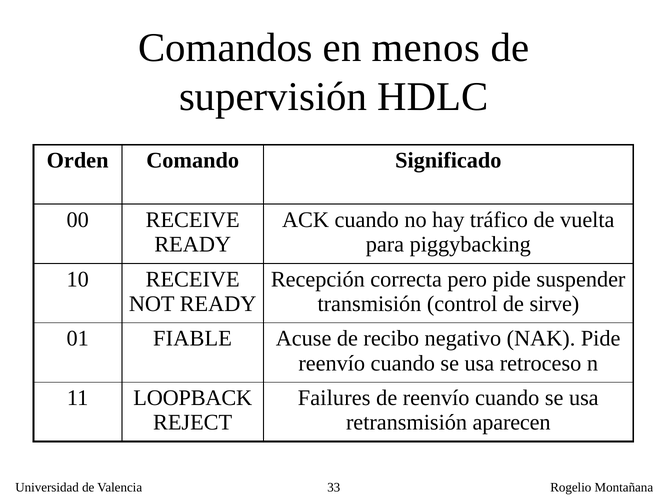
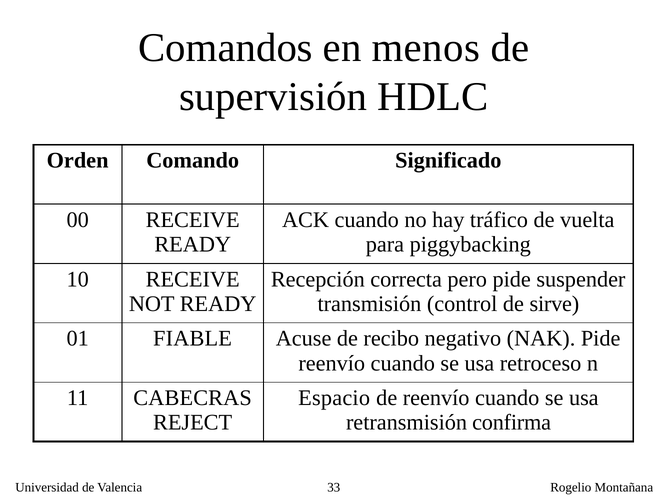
LOOPBACK: LOOPBACK -> CABECRAS
Failures: Failures -> Espacio
aparecen: aparecen -> confirma
